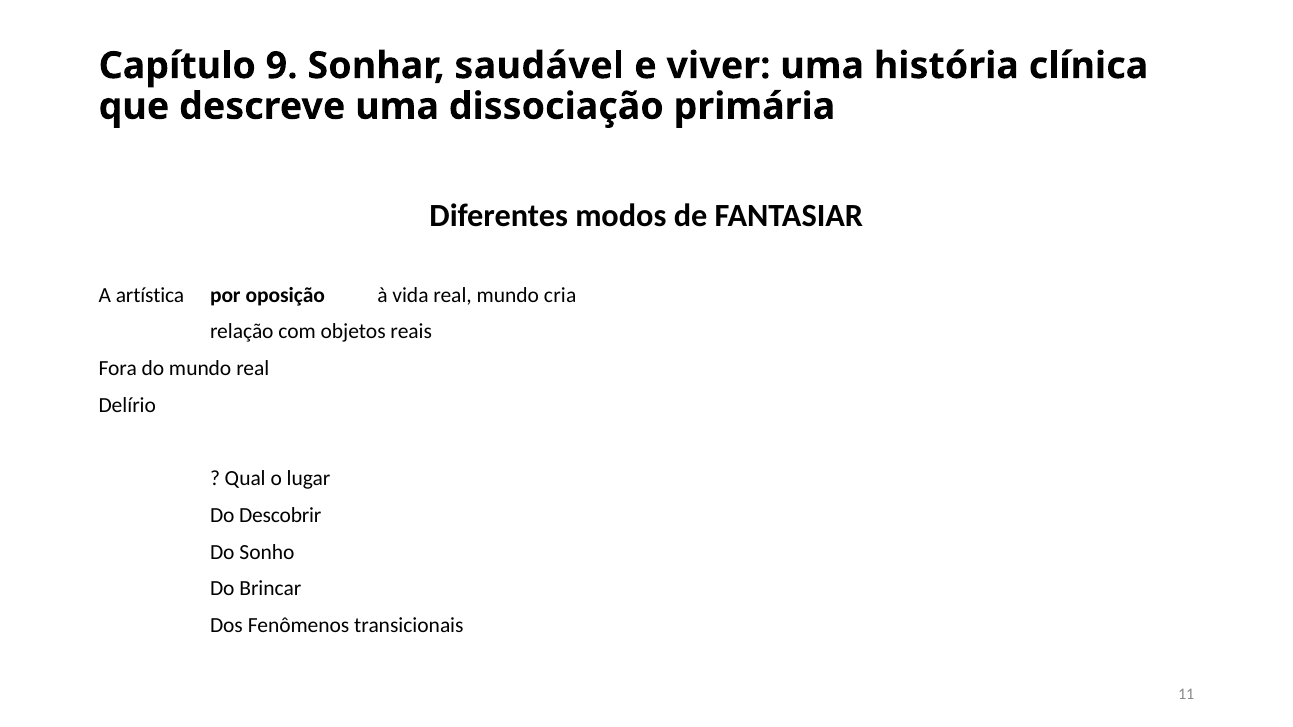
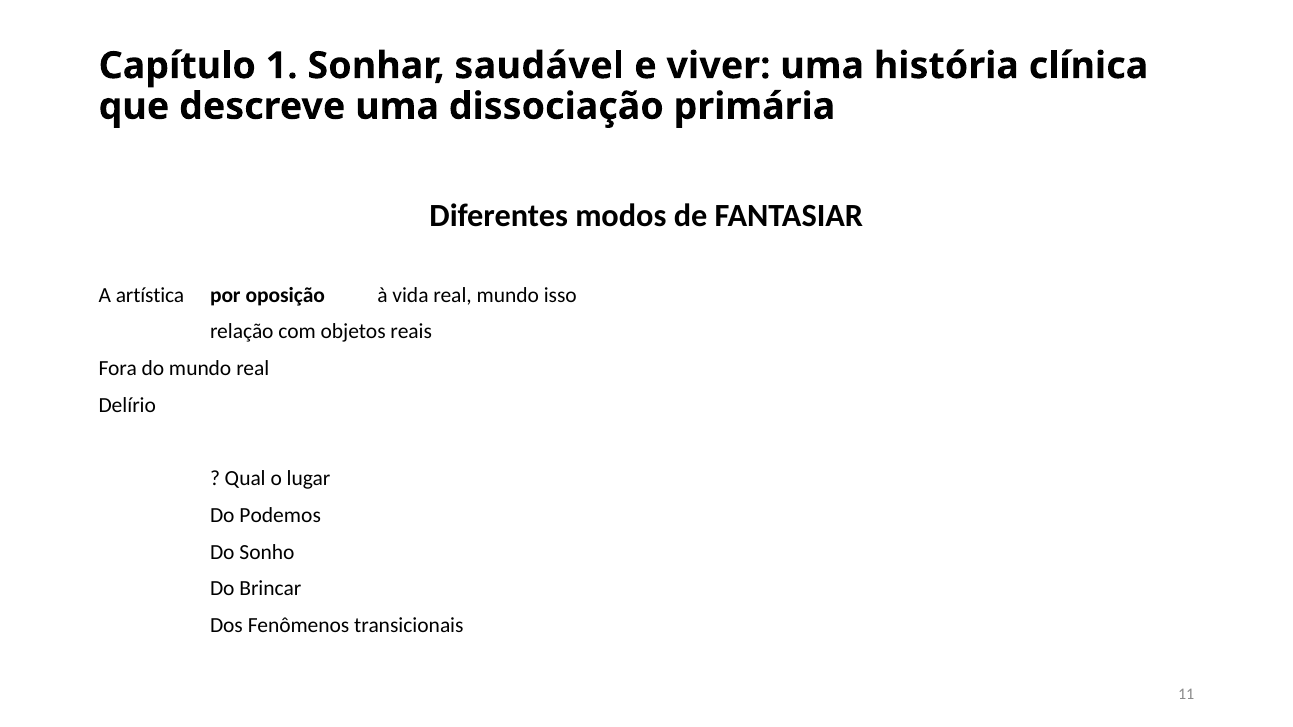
9: 9 -> 1
cria: cria -> isso
Descobrir: Descobrir -> Podemos
